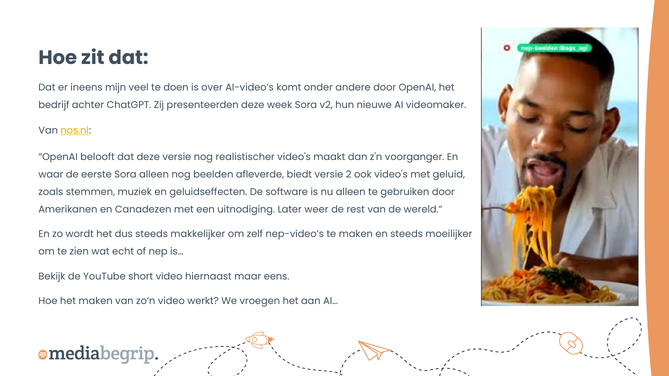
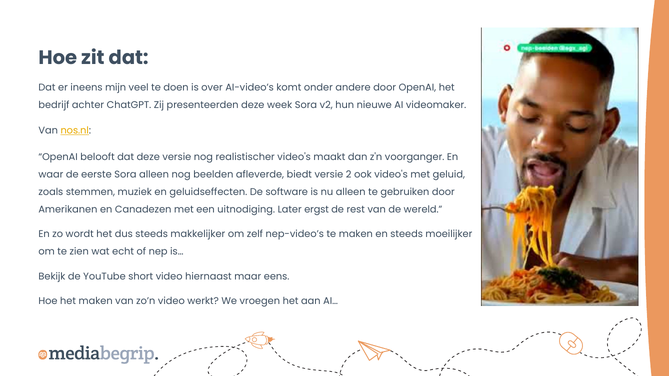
weer: weer -> ergst
